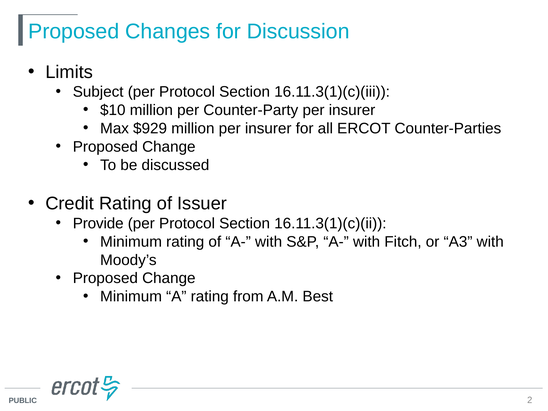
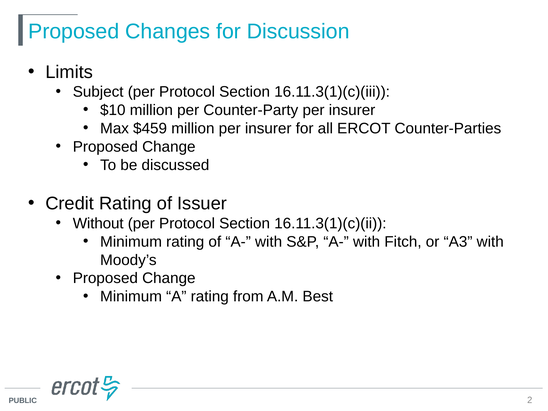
$929: $929 -> $459
Provide: Provide -> Without
